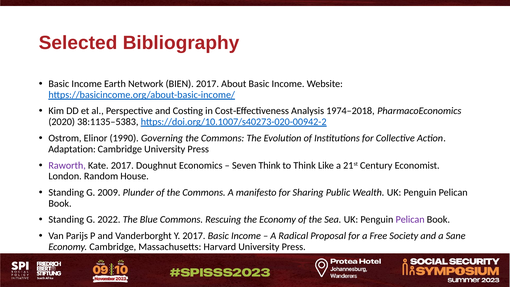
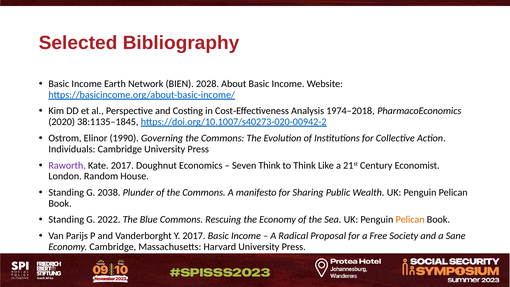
BIEN 2017: 2017 -> 2028
38:1135–5383: 38:1135–5383 -> 38:1135–1845
Adaptation: Adaptation -> Individuals
2009: 2009 -> 2038
Pelican at (410, 220) colour: purple -> orange
